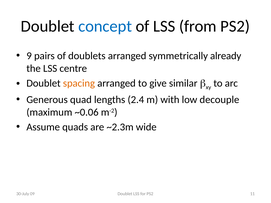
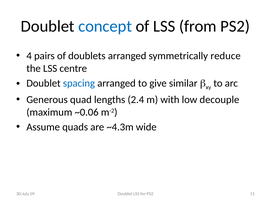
9: 9 -> 4
already: already -> reduce
spacing colour: orange -> blue
~2.3m: ~2.3m -> ~4.3m
